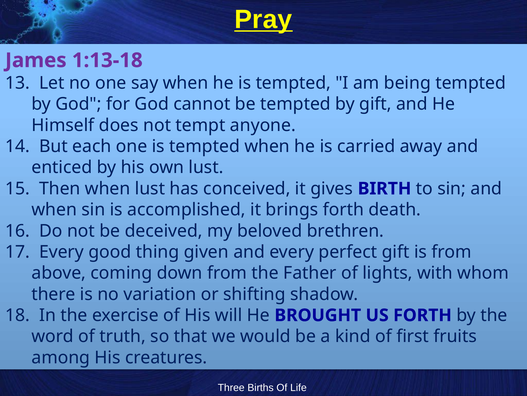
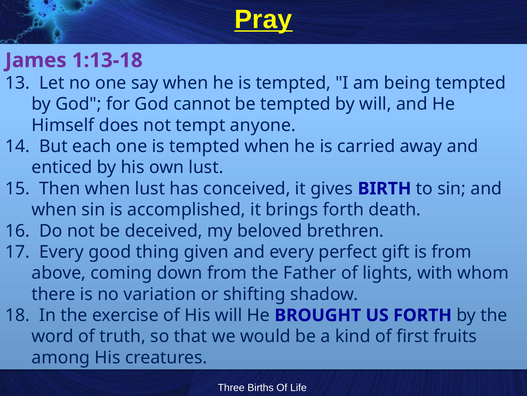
by gift: gift -> will
